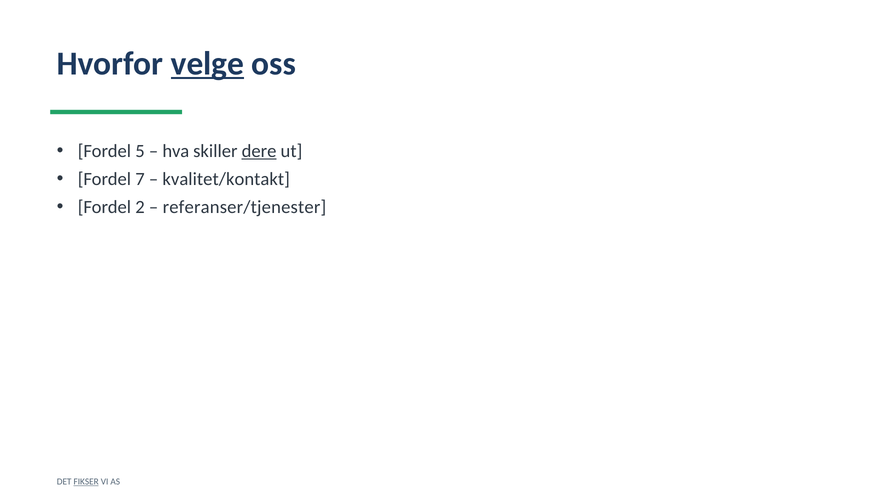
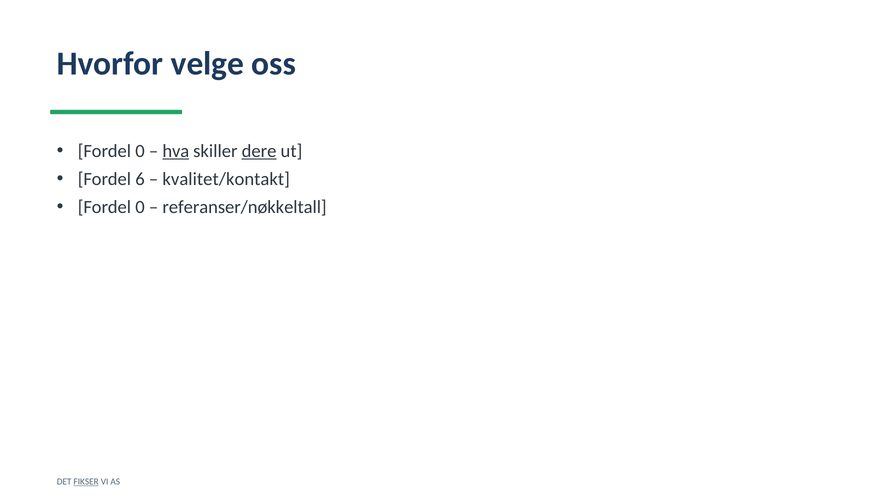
velge underline: present -> none
5 at (140, 151): 5 -> 0
hva underline: none -> present
7: 7 -> 6
2 at (140, 207): 2 -> 0
referanser/tjenester: referanser/tjenester -> referanser/nøkkeltall
